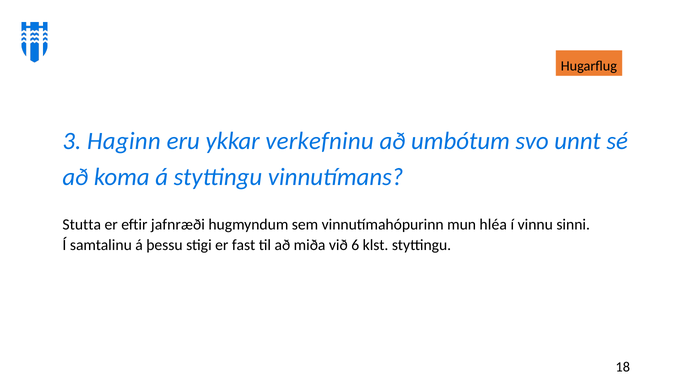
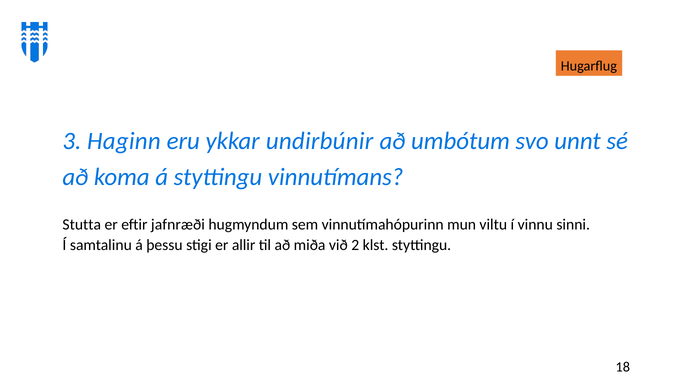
verkefninu: verkefninu -> undirbúnir
hléa: hléa -> viltu
fast: fast -> allir
6: 6 -> 2
